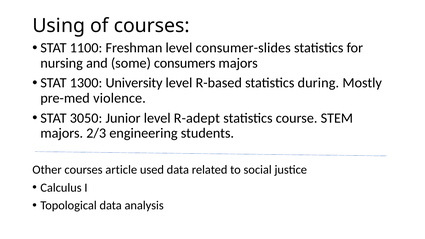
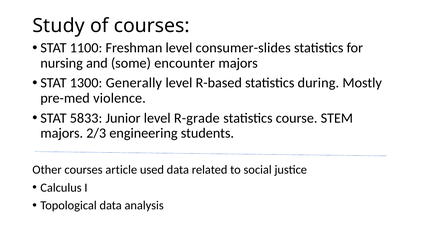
Using: Using -> Study
consumers: consumers -> encounter
University: University -> Generally
3050: 3050 -> 5833
R-adept: R-adept -> R-grade
